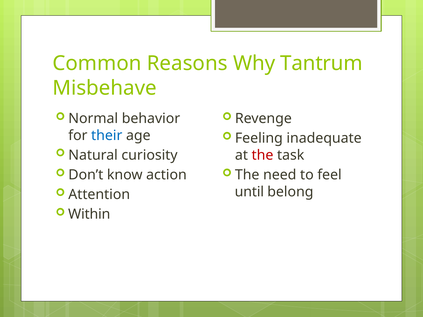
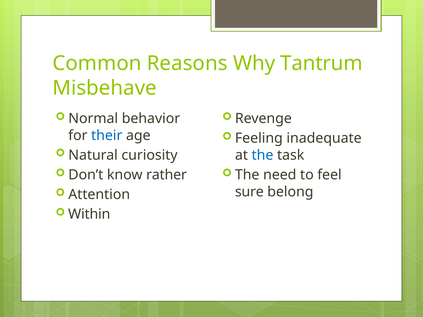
the at (263, 155) colour: red -> blue
action: action -> rather
until: until -> sure
